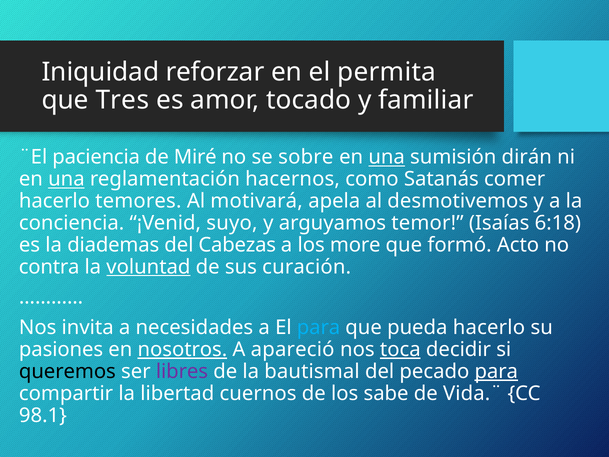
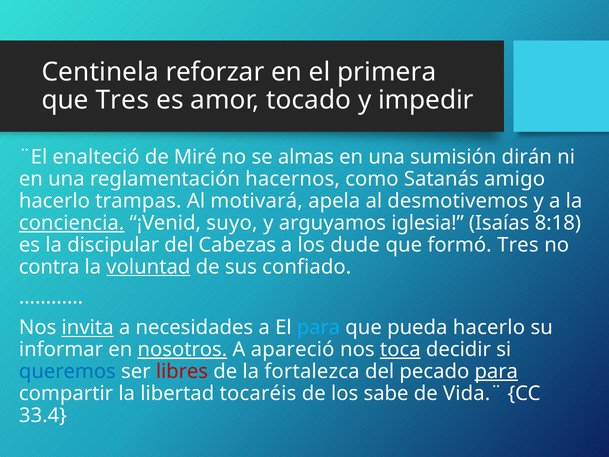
Iniquidad: Iniquidad -> Centinela
permita: permita -> primera
familiar: familiar -> impedir
paciencia: paciencia -> enalteció
sobre: sobre -> almas
una at (387, 157) underline: present -> none
una at (66, 179) underline: present -> none
comer: comer -> amigo
temores: temores -> trampas
conciencia underline: none -> present
temor: temor -> iglesia
6:18: 6:18 -> 8:18
diademas: diademas -> discipular
more: more -> dude
formó Acto: Acto -> Tres
curación: curación -> confiado
invita underline: none -> present
pasiones: pasiones -> informar
queremos colour: black -> blue
libres colour: purple -> red
bautismal: bautismal -> fortalezca
cuernos: cuernos -> tocaréis
98.1: 98.1 -> 33.4
